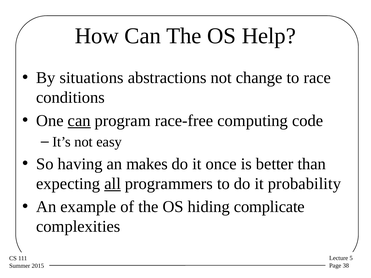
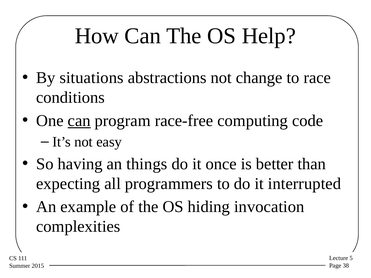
makes: makes -> things
all underline: present -> none
probability: probability -> interrupted
complicate: complicate -> invocation
